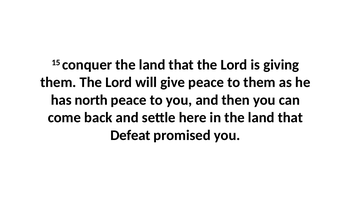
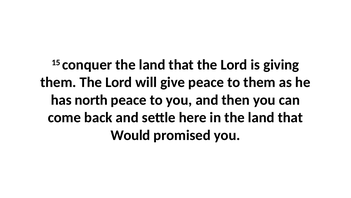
Defeat: Defeat -> Would
